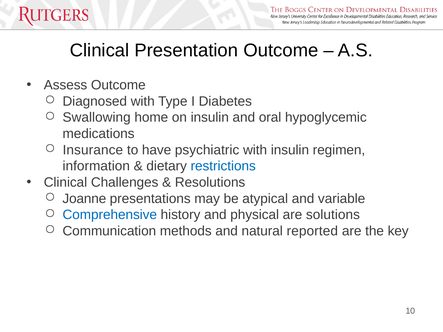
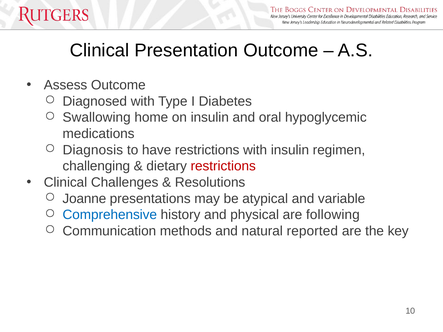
Insurance: Insurance -> Diagnosis
have psychiatric: psychiatric -> restrictions
information: information -> challenging
restrictions at (223, 166) colour: blue -> red
solutions: solutions -> following
